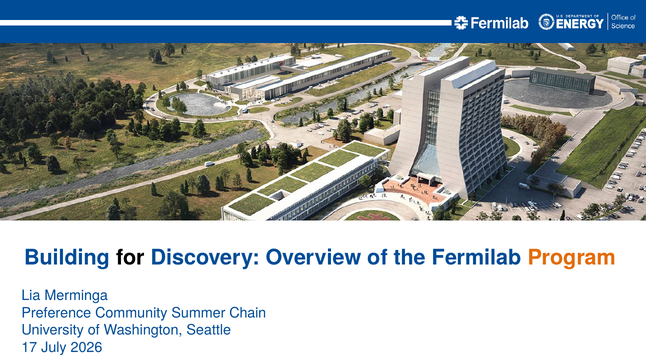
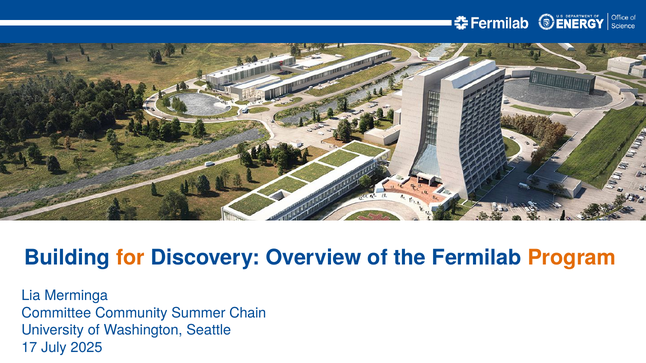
for colour: black -> orange
Preference: Preference -> Committee
2026: 2026 -> 2025
